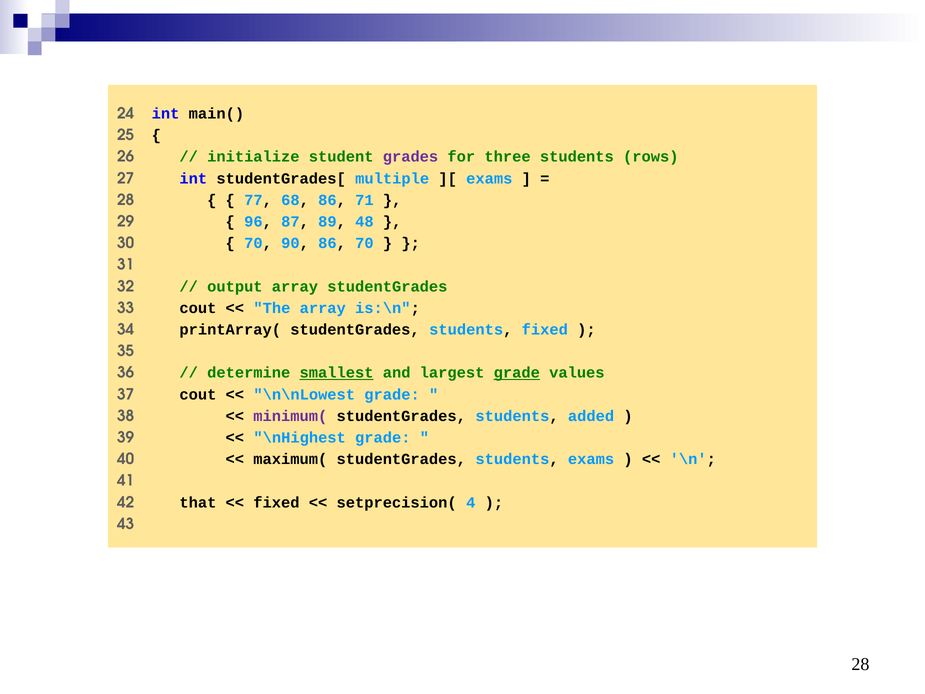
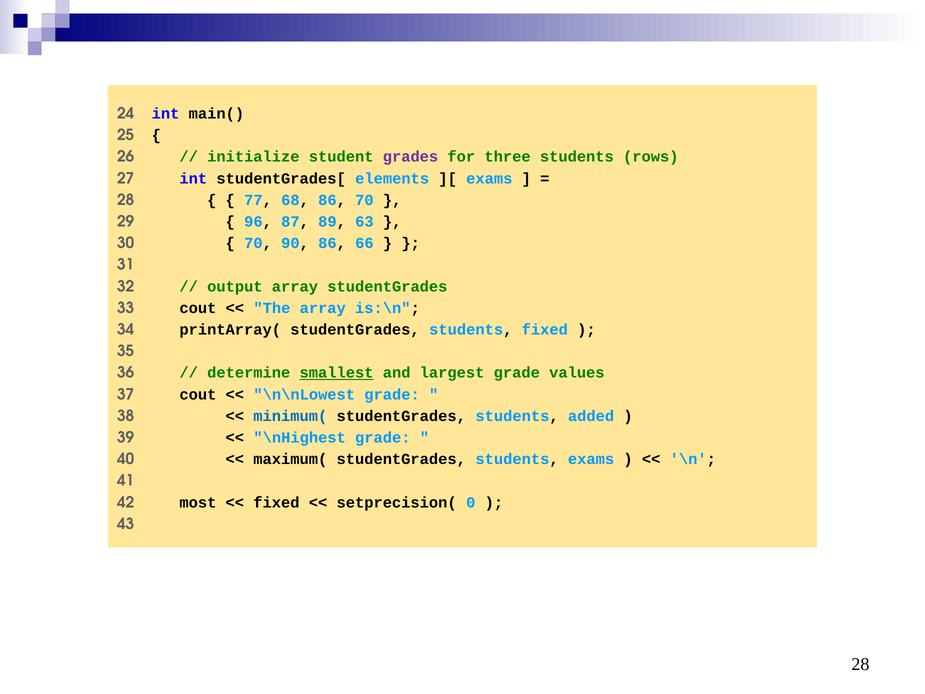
multiple: multiple -> elements
86 71: 71 -> 70
48: 48 -> 63
86 70: 70 -> 66
grade at (517, 373) underline: present -> none
minimum( colour: purple -> blue
that: that -> most
4: 4 -> 0
